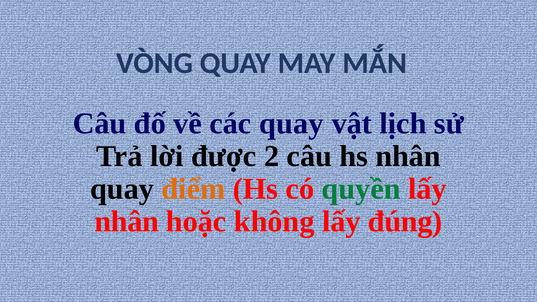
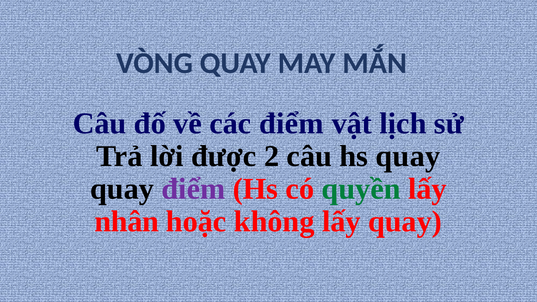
các quay: quay -> điểm
hs nhân: nhân -> quay
điểm at (193, 189) colour: orange -> purple
lấy đúng: đúng -> quay
